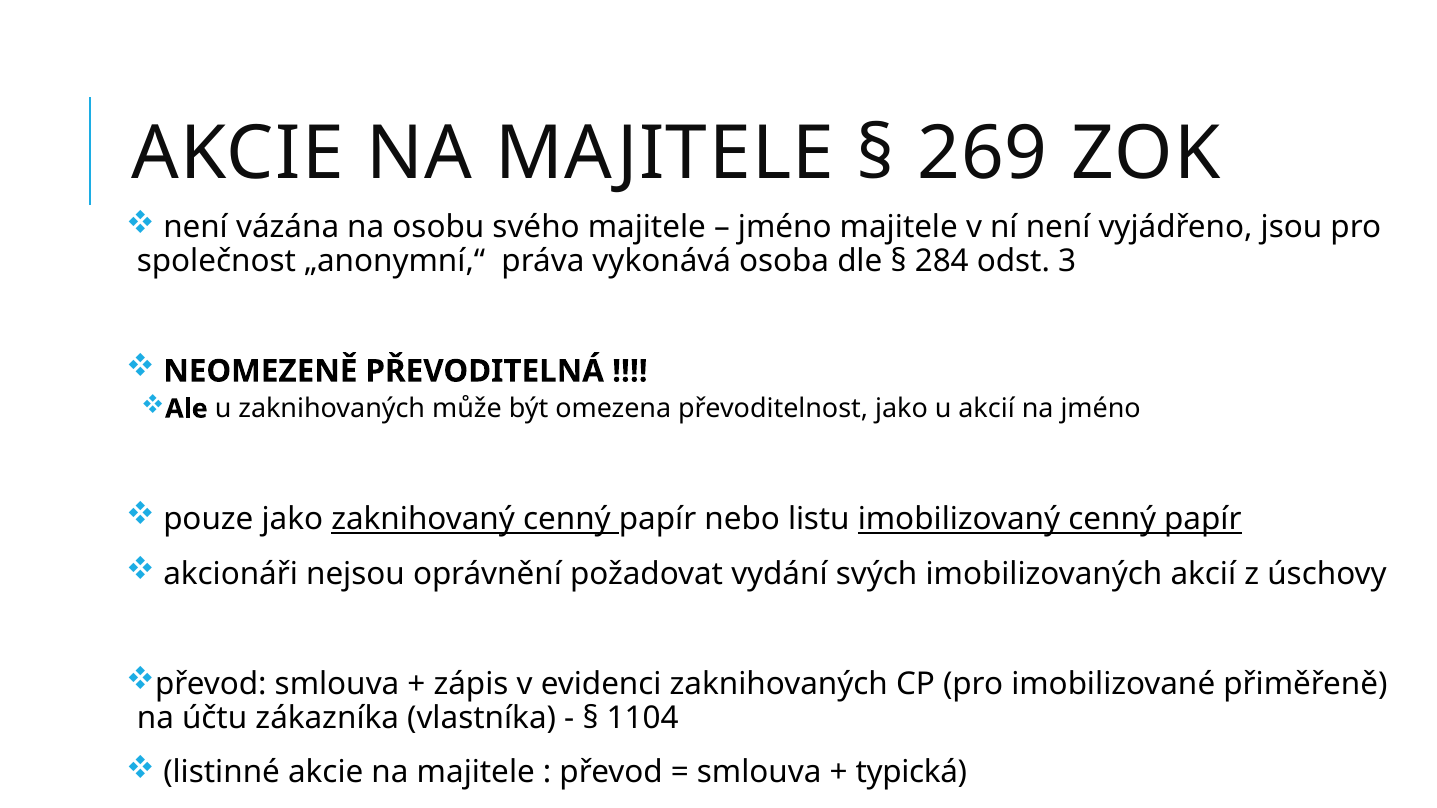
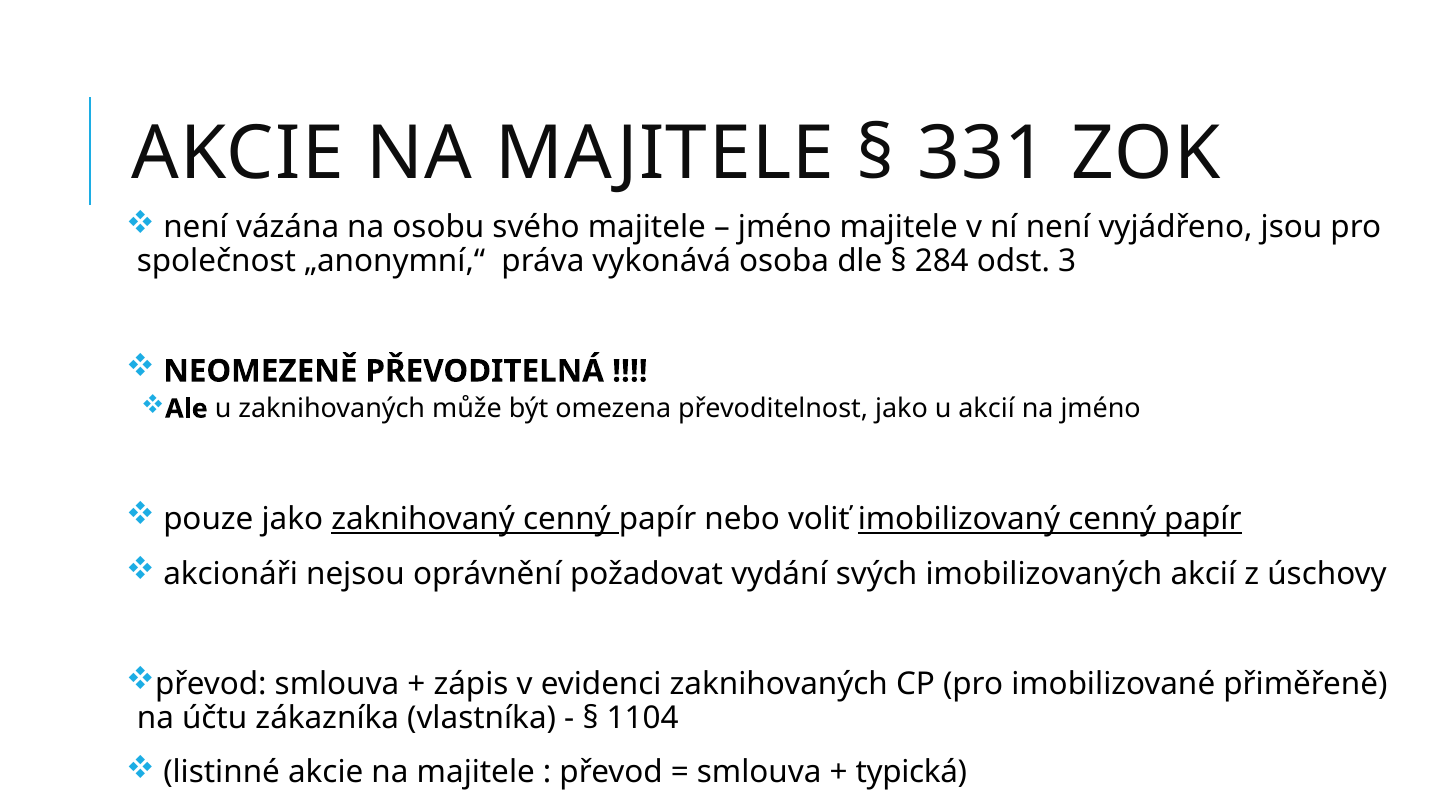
269: 269 -> 331
listu: listu -> voliť
